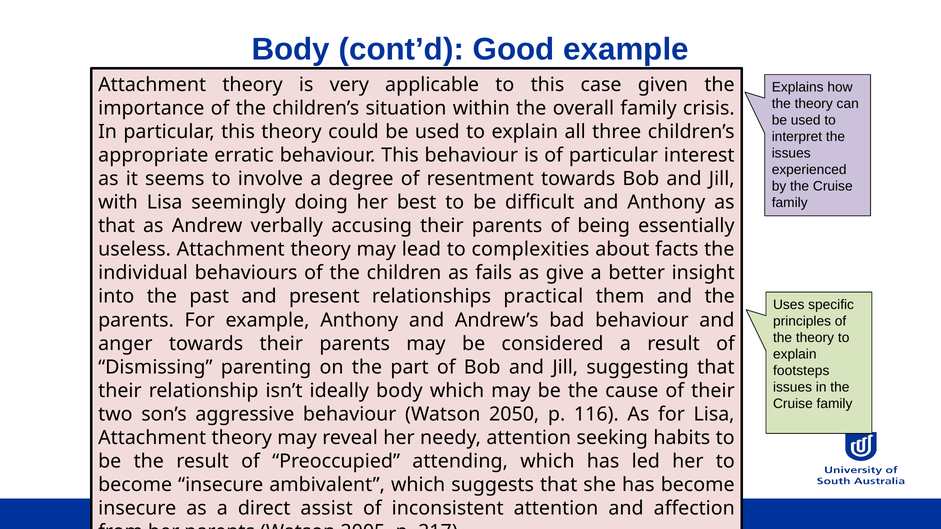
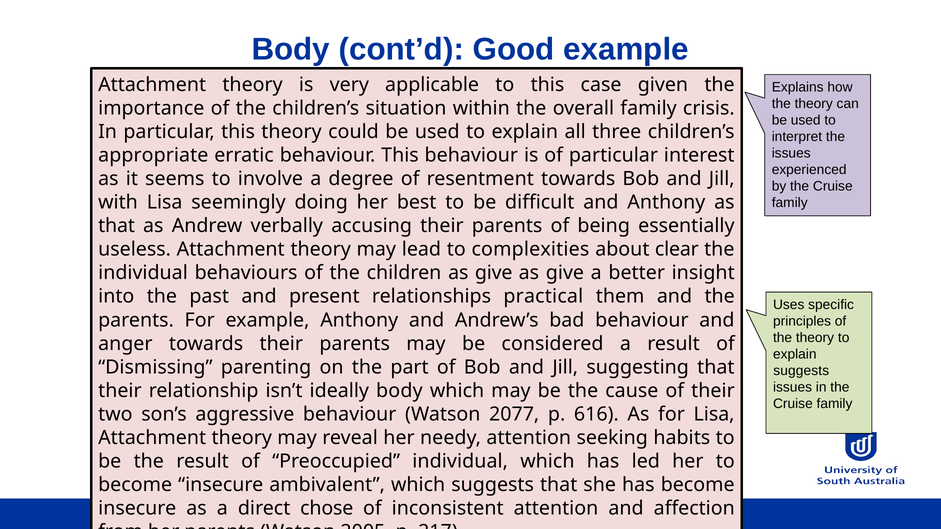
facts: facts -> clear
children as fails: fails -> give
footsteps at (801, 371): footsteps -> suggests
2050: 2050 -> 2077
116: 116 -> 616
Preoccupied attending: attending -> individual
assist: assist -> chose
